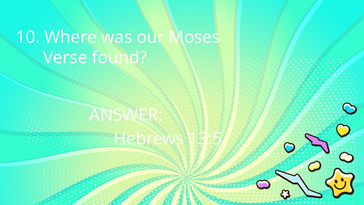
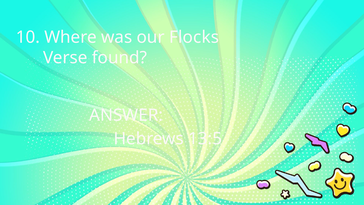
Moses: Moses -> Flocks
